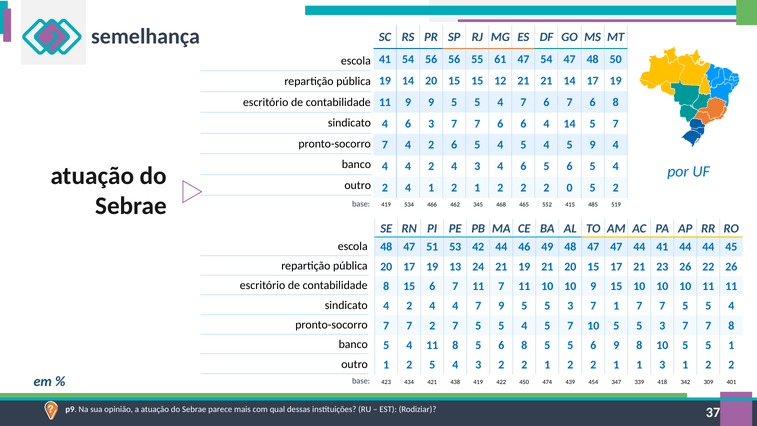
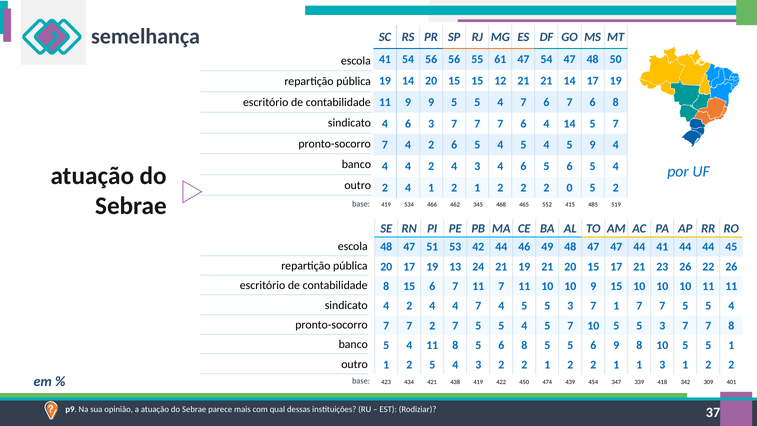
7 7 6: 6 -> 7
4 7 9: 9 -> 4
